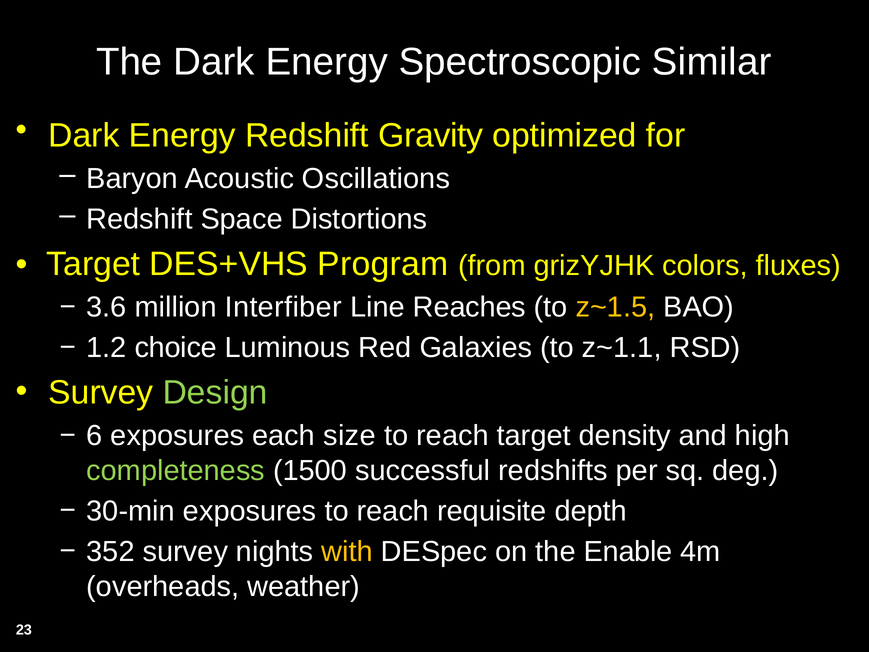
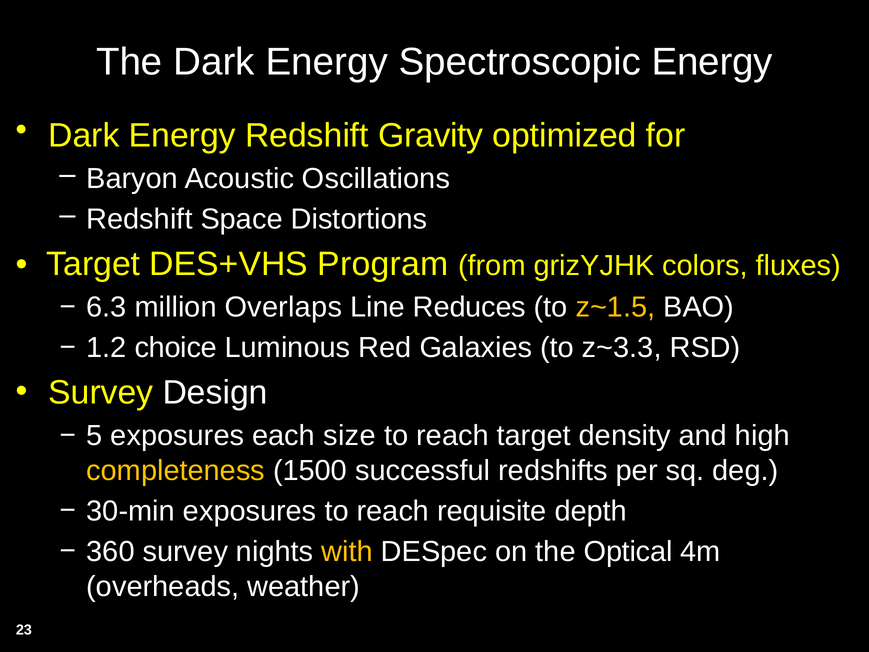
Spectroscopic Similar: Similar -> Energy
3.6: 3.6 -> 6.3
Interfiber: Interfiber -> Overlaps
Reaches: Reaches -> Reduces
z~1.1: z~1.1 -> z~3.3
Design colour: light green -> white
6: 6 -> 5
completeness colour: light green -> yellow
352: 352 -> 360
Enable: Enable -> Optical
